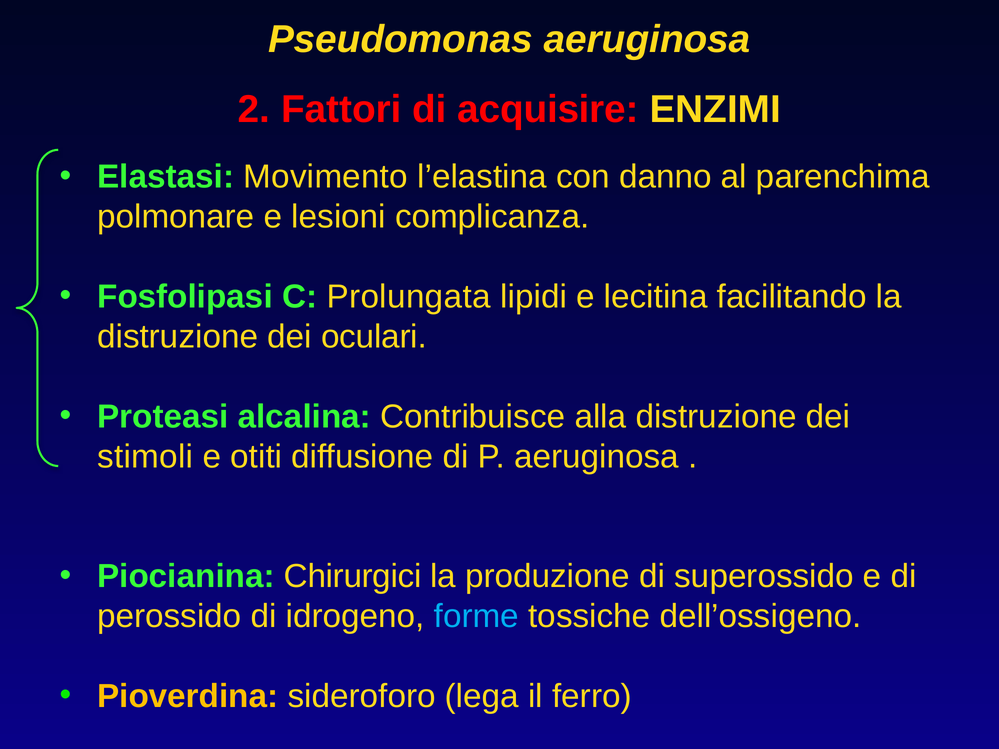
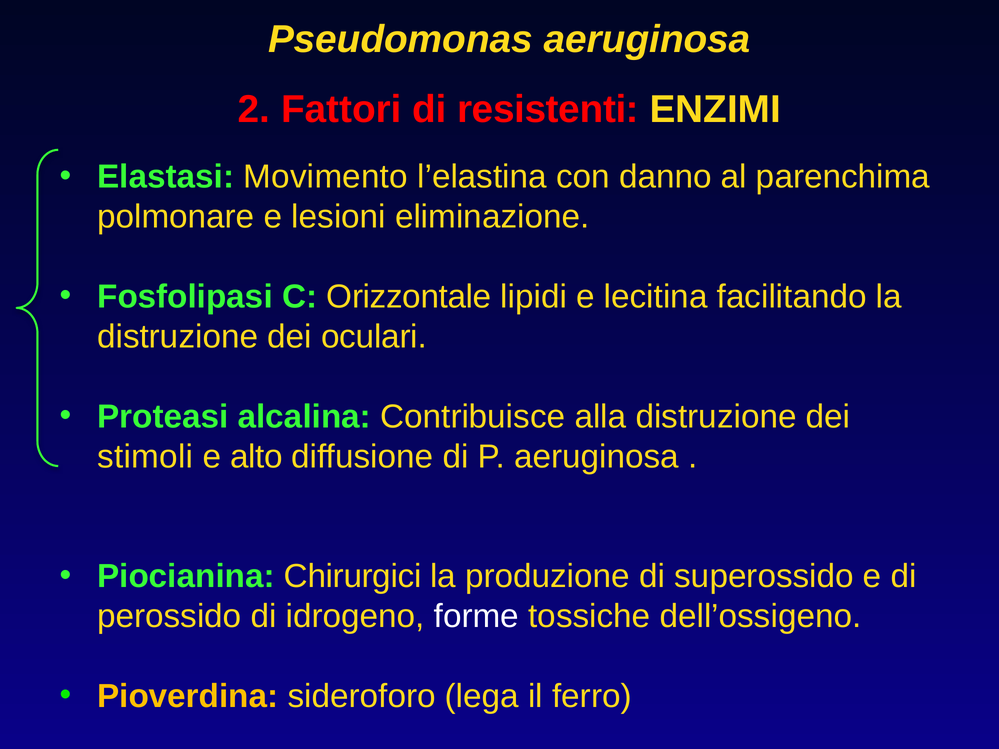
acquisire: acquisire -> resistenti
complicanza: complicanza -> eliminazione
Prolungata: Prolungata -> Orizzontale
otiti: otiti -> alto
forme colour: light blue -> white
